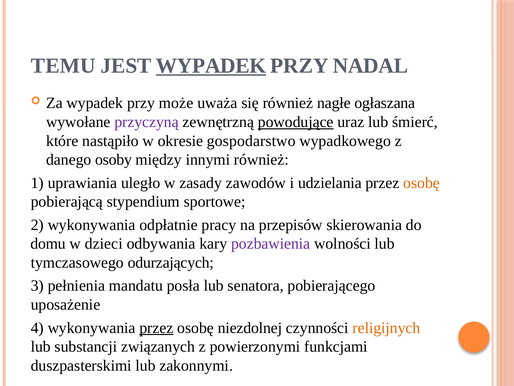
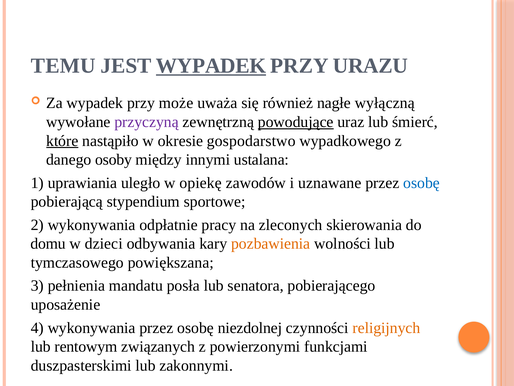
NADAL: NADAL -> URAZU
ogłaszana: ogłaszana -> wyłączną
które underline: none -> present
innymi również: również -> ustalana
zasady: zasady -> opiekę
udzielania: udzielania -> uznawane
osobę at (422, 183) colour: orange -> blue
przepisów: przepisów -> zleconych
pozbawienia colour: purple -> orange
odurzających: odurzających -> powiększana
przez at (156, 327) underline: present -> none
substancji: substancji -> rentowym
